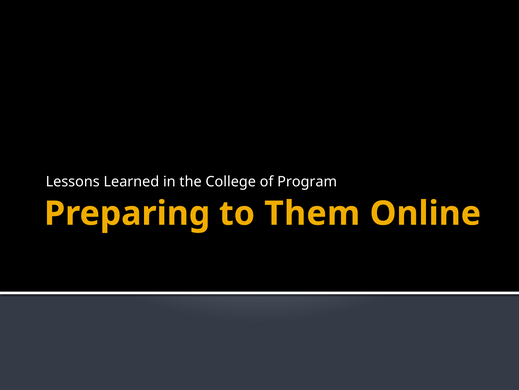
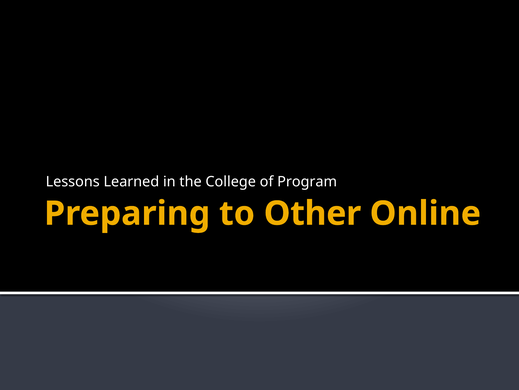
Them: Them -> Other
